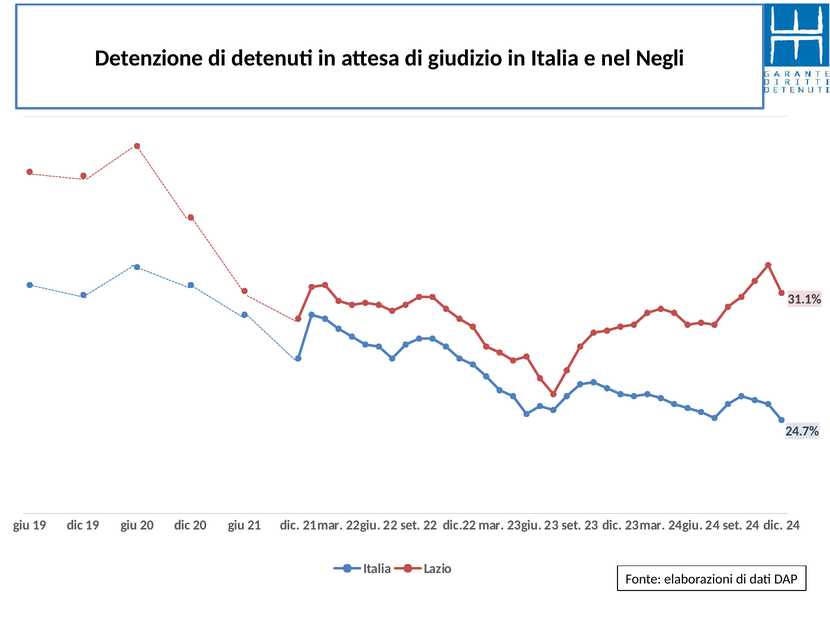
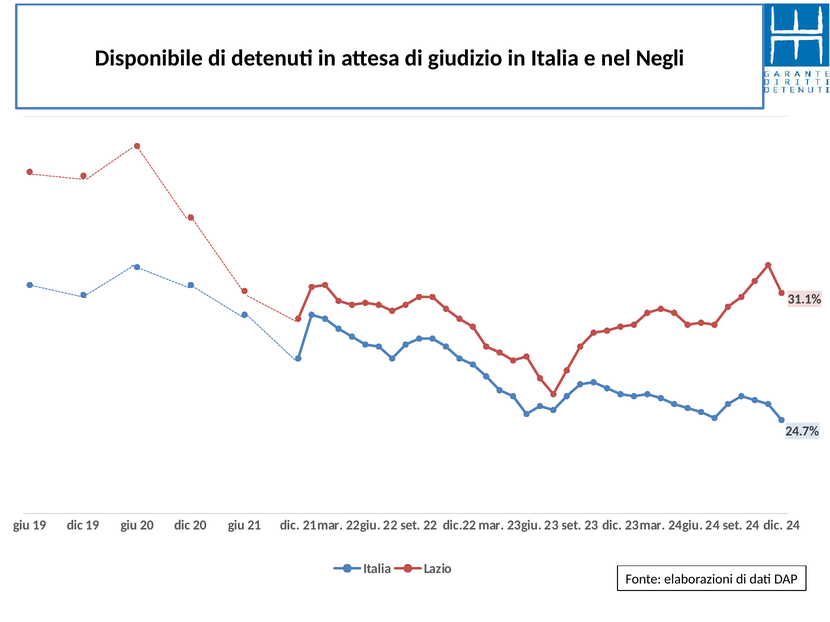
Detenzione: Detenzione -> Disponibile
